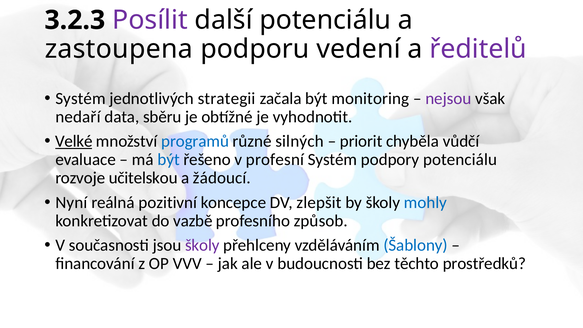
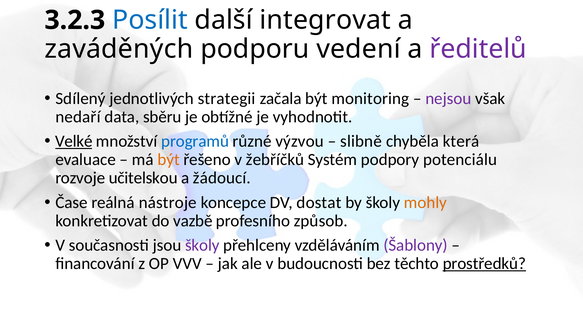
Posílit colour: purple -> blue
další potenciálu: potenciálu -> integrovat
zastoupena: zastoupena -> zaváděných
Systém at (81, 99): Systém -> Sdílený
silných: silných -> výzvou
priorit: priorit -> slibně
vůdčí: vůdčí -> která
být at (169, 160) colour: blue -> orange
profesní: profesní -> žebříčků
Nyní: Nyní -> Čase
pozitivní: pozitivní -> nástroje
zlepšit: zlepšit -> dostat
mohly colour: blue -> orange
Šablony colour: blue -> purple
prostředků underline: none -> present
